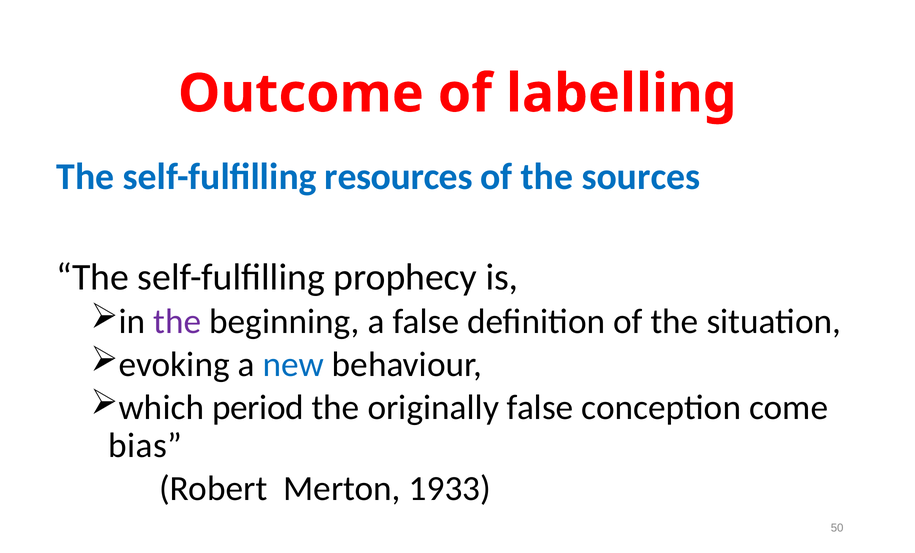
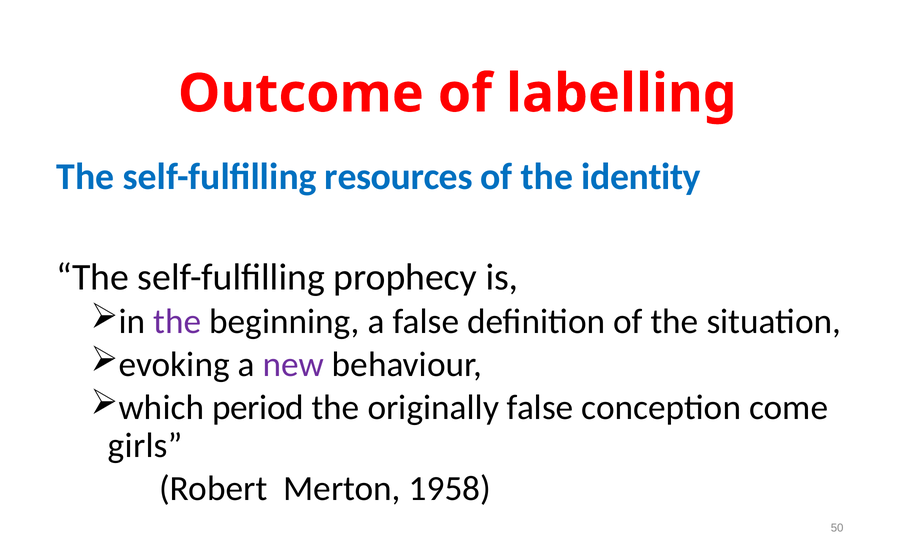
sources: sources -> identity
new colour: blue -> purple
bias: bias -> girls
1933: 1933 -> 1958
